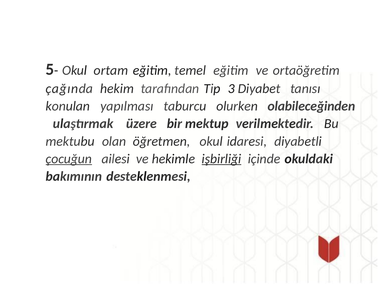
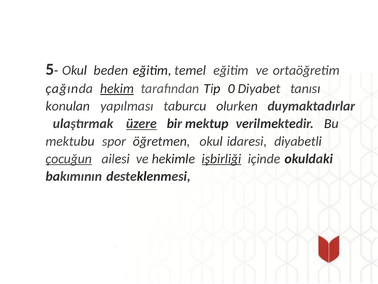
ortam: ortam -> beden
hekim underline: none -> present
3: 3 -> 0
olabileceğinden: olabileceğinden -> duymaktadırlar
üzere underline: none -> present
olan: olan -> spor
